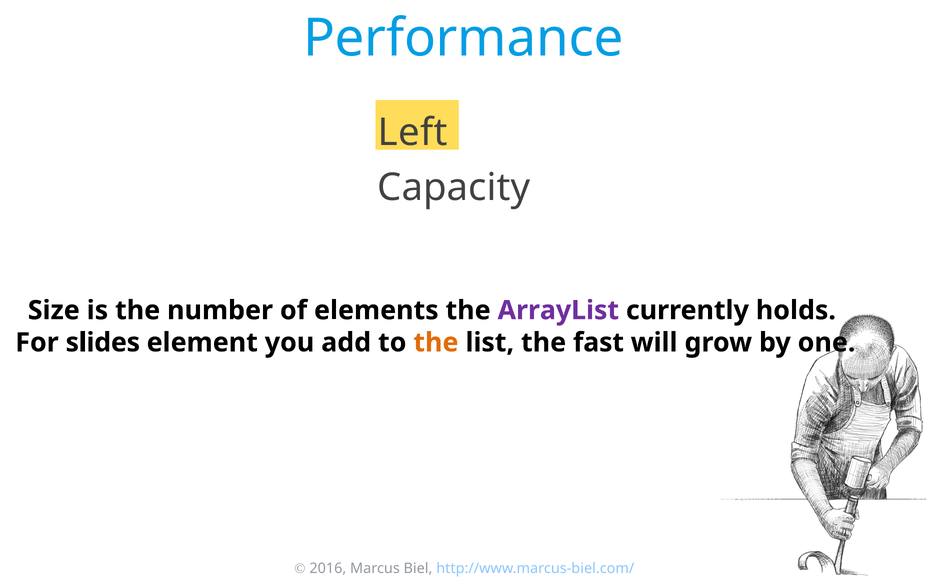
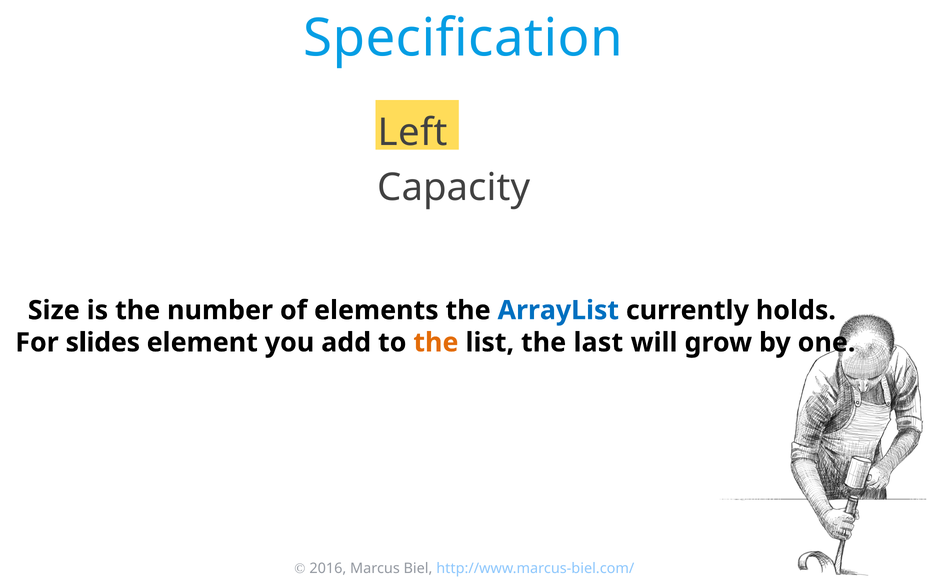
Performance: Performance -> Specification
ArrayList colour: purple -> blue
fast: fast -> last
